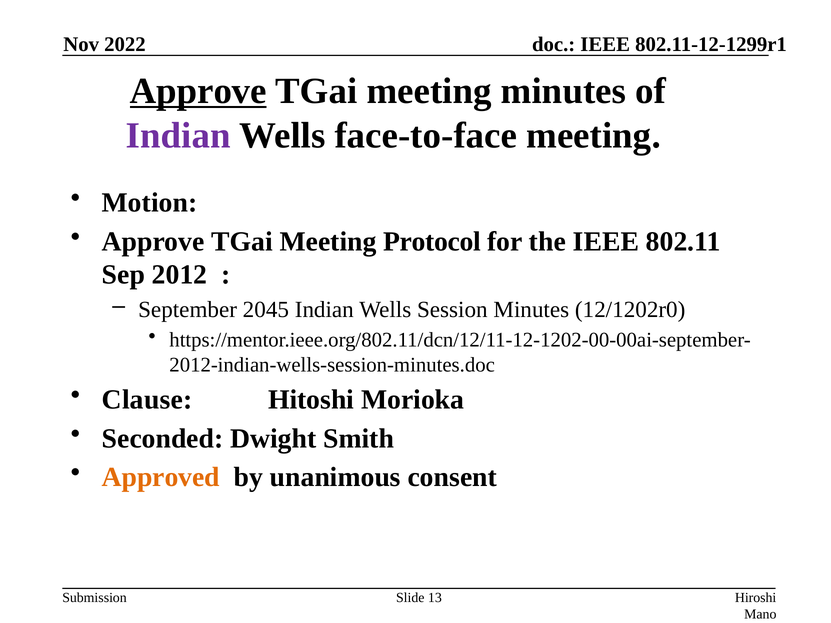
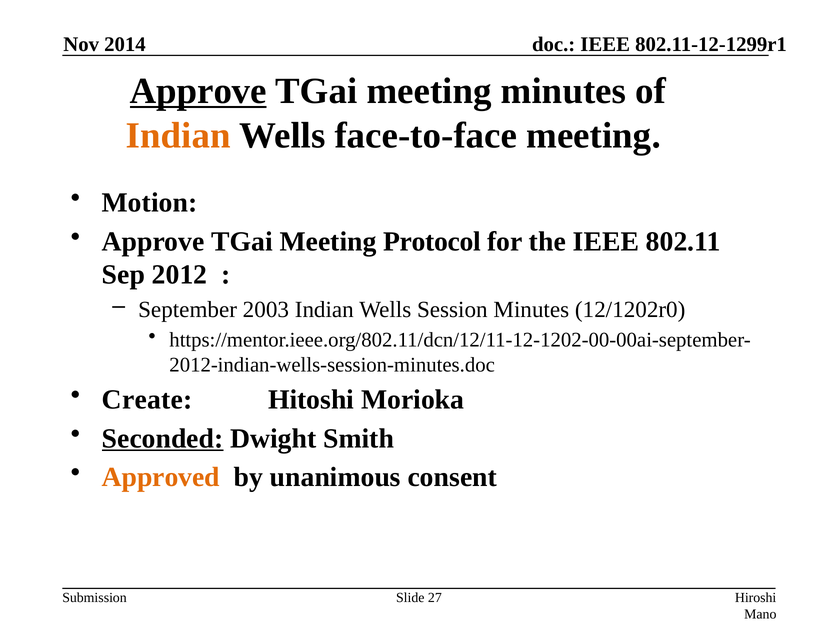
2022: 2022 -> 2014
Indian at (178, 136) colour: purple -> orange
2045: 2045 -> 2003
Clause: Clause -> Create
Seconded underline: none -> present
13: 13 -> 27
